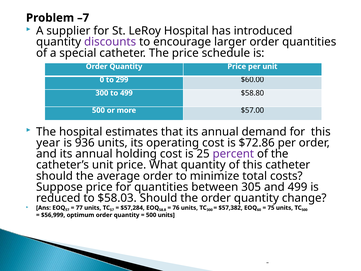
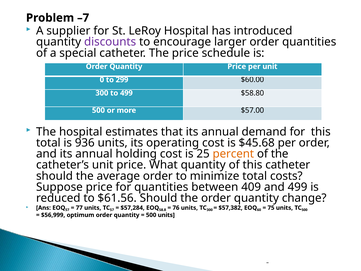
year at (48, 143): year -> total
$72.86: $72.86 -> $45.68
percent colour: purple -> orange
305: 305 -> 409
$58.03: $58.03 -> $61.56
